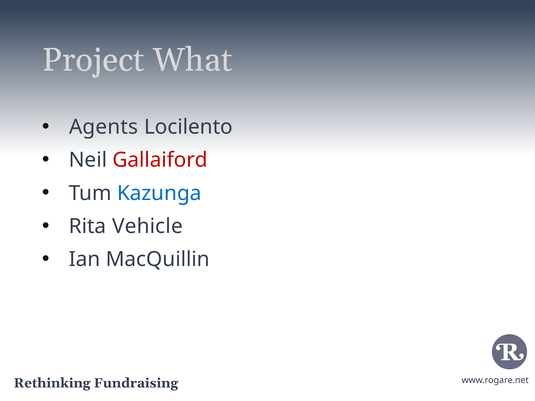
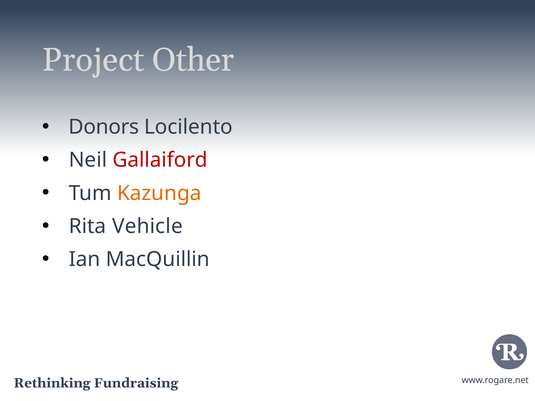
What: What -> Other
Agents: Agents -> Donors
Kazunga colour: blue -> orange
